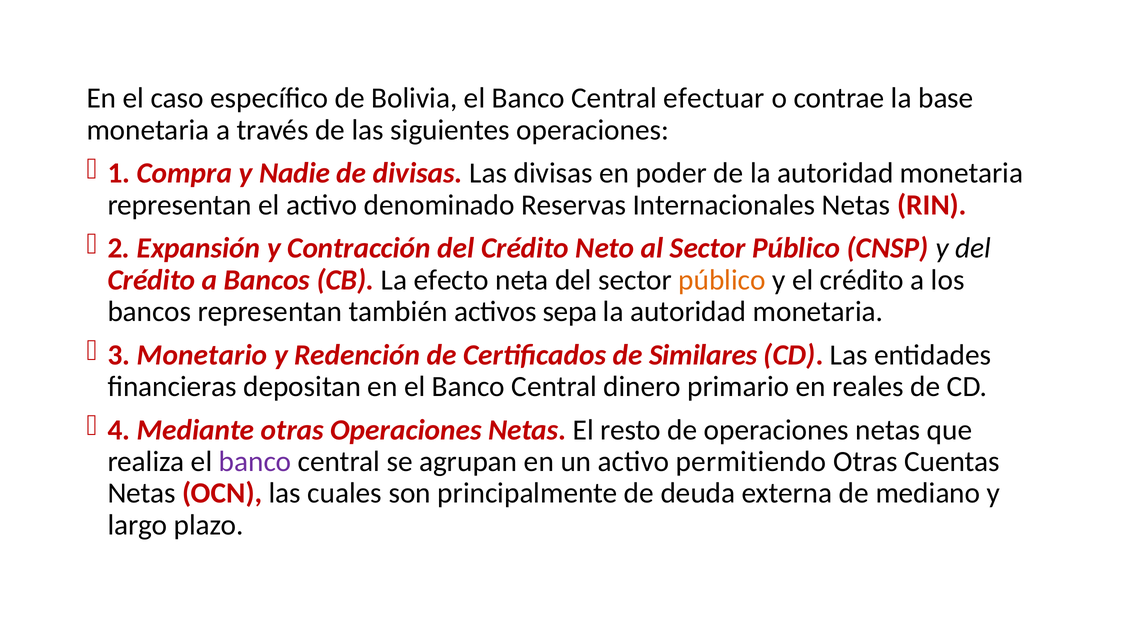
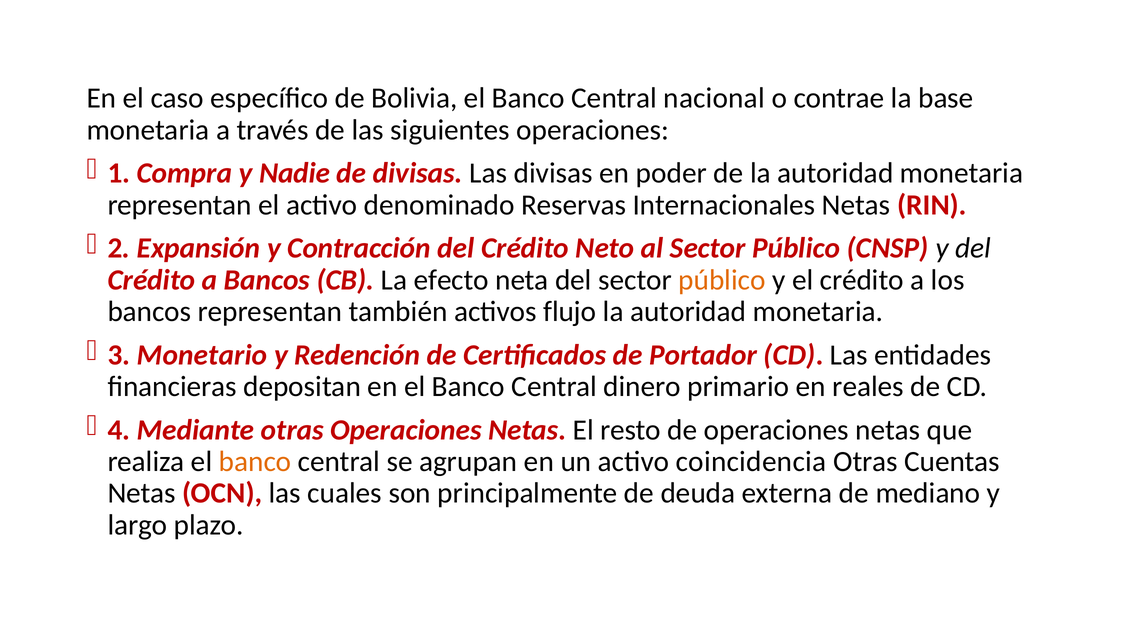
efectuar: efectuar -> nacional
sepa: sepa -> flujo
Similares: Similares -> Portador
banco at (255, 462) colour: purple -> orange
permitiendo: permitiendo -> coincidencia
